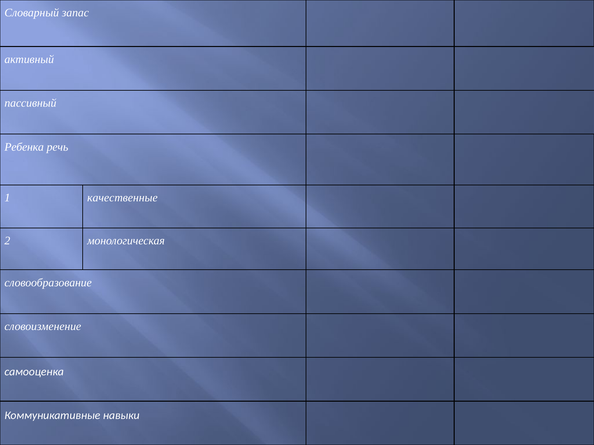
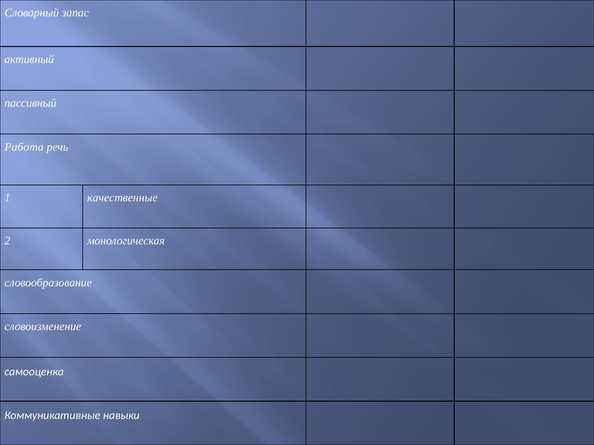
Ребенка: Ребенка -> Работа
